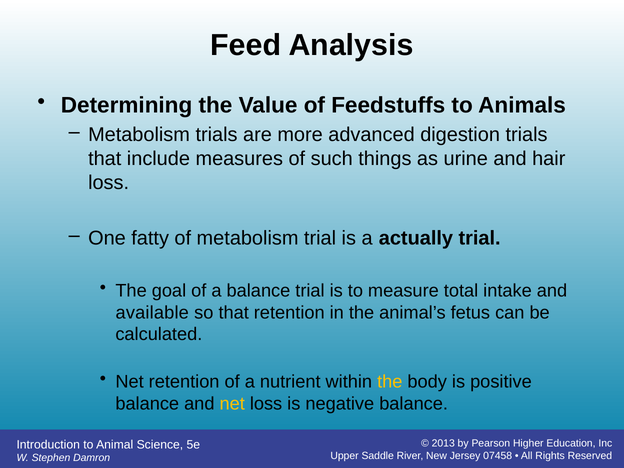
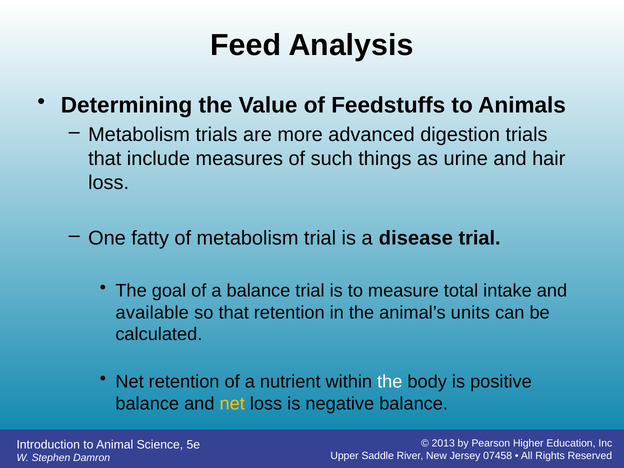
actually: actually -> disease
fetus: fetus -> units
the at (390, 382) colour: yellow -> white
